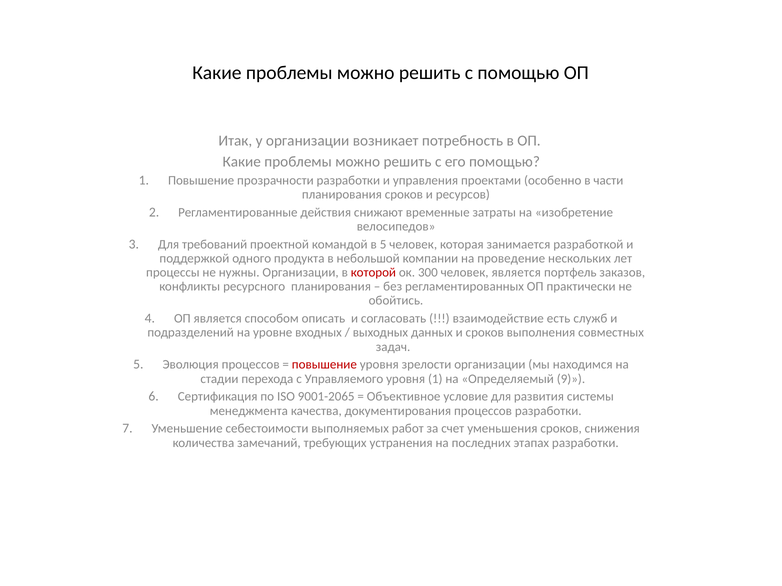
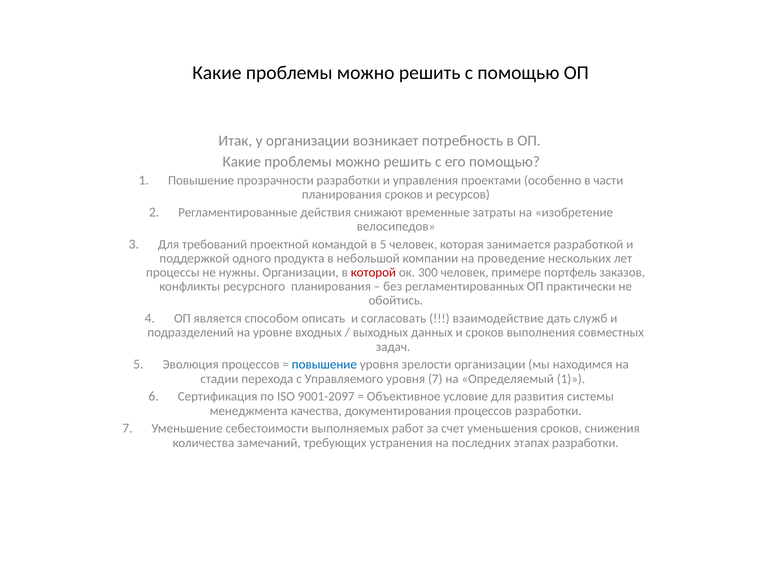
человек является: является -> примере
есть: есть -> дать
повышение at (324, 365) colour: red -> blue
уровня 1: 1 -> 7
Определяемый 9: 9 -> 1
9001-2065: 9001-2065 -> 9001-2097
